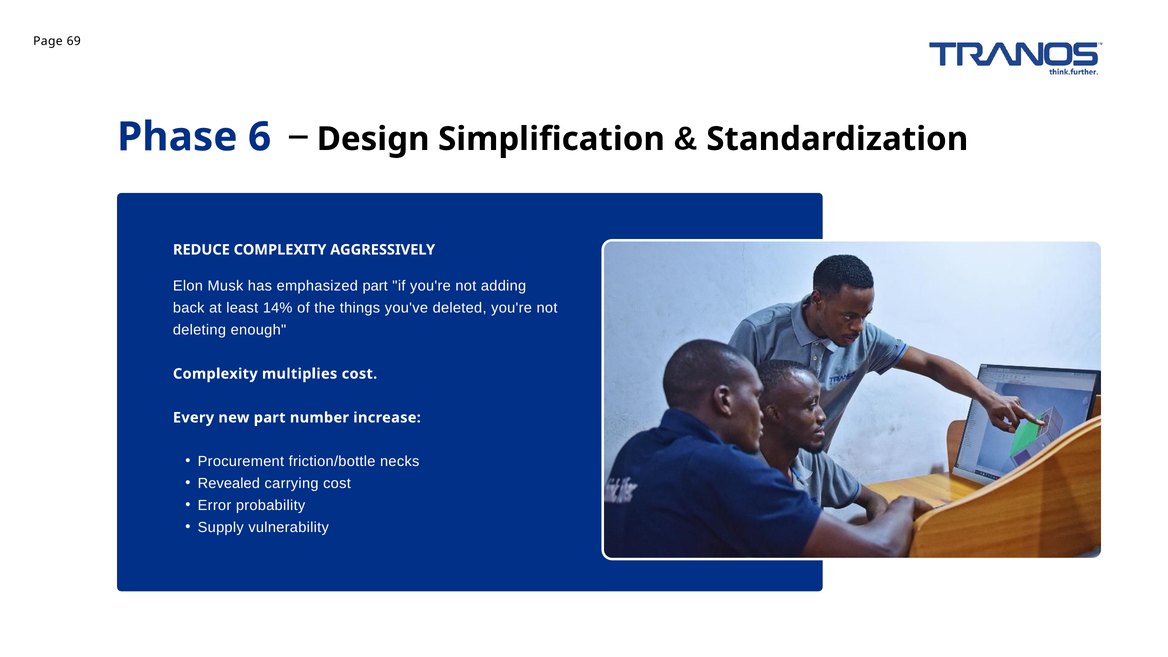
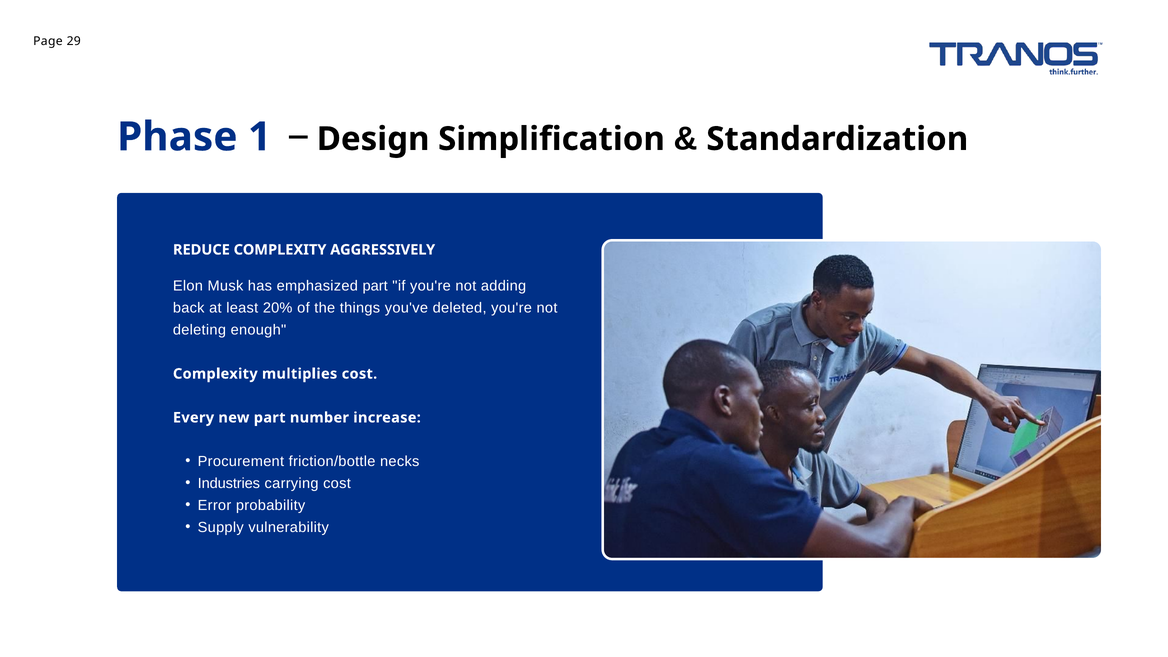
69: 69 -> 29
6: 6 -> 1
14%: 14% -> 20%
Revealed: Revealed -> Industries
